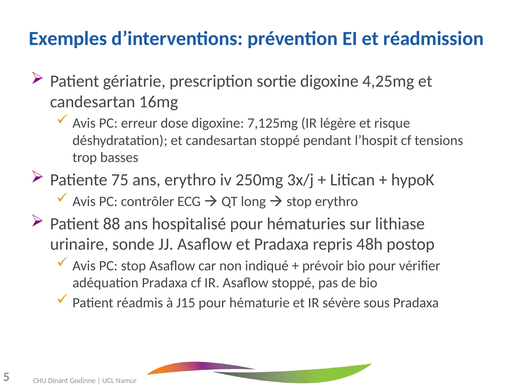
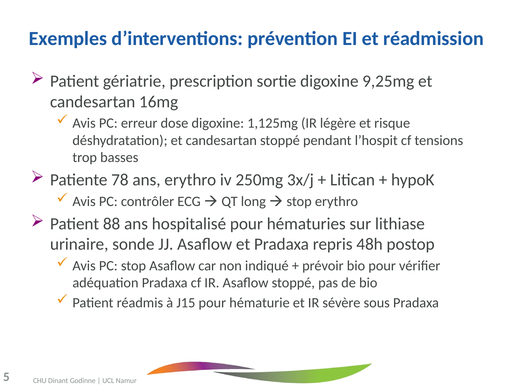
4,25mg: 4,25mg -> 9,25mg
7,125mg: 7,125mg -> 1,125mg
75: 75 -> 78
